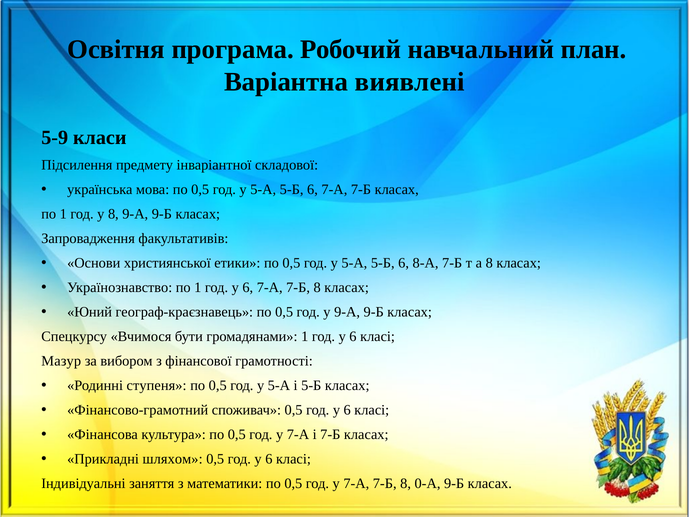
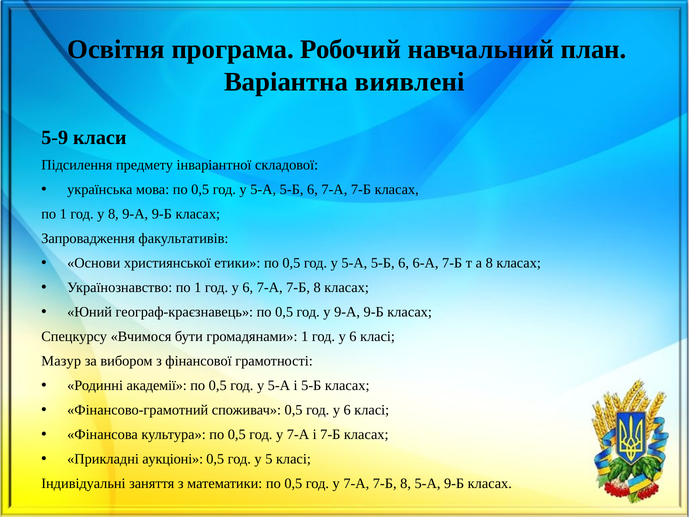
8-А: 8-А -> 6-А
ступеня: ступеня -> академії
шляхом: шляхом -> аукціоні
6 at (269, 459): 6 -> 5
8 0-А: 0-А -> 5-А
